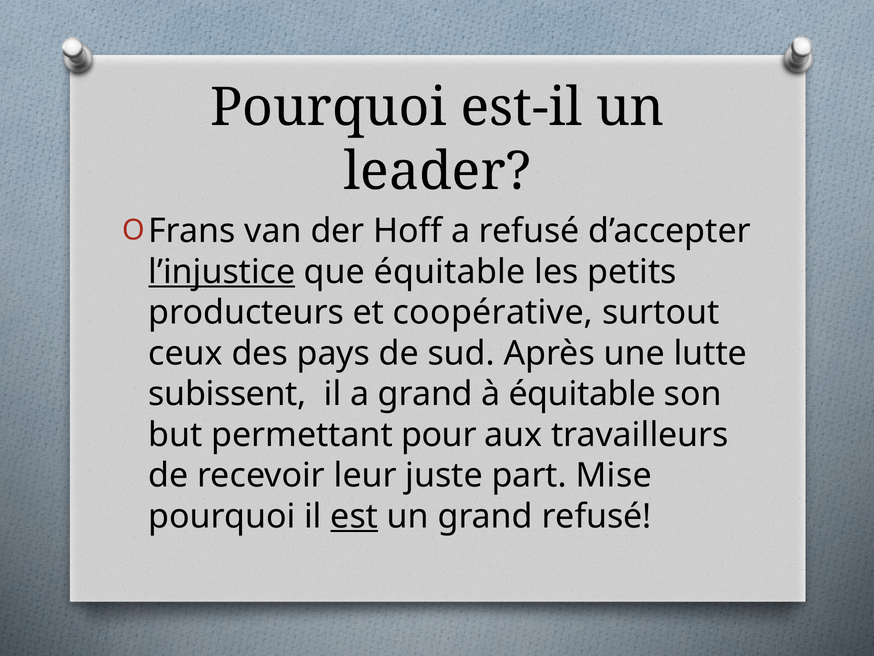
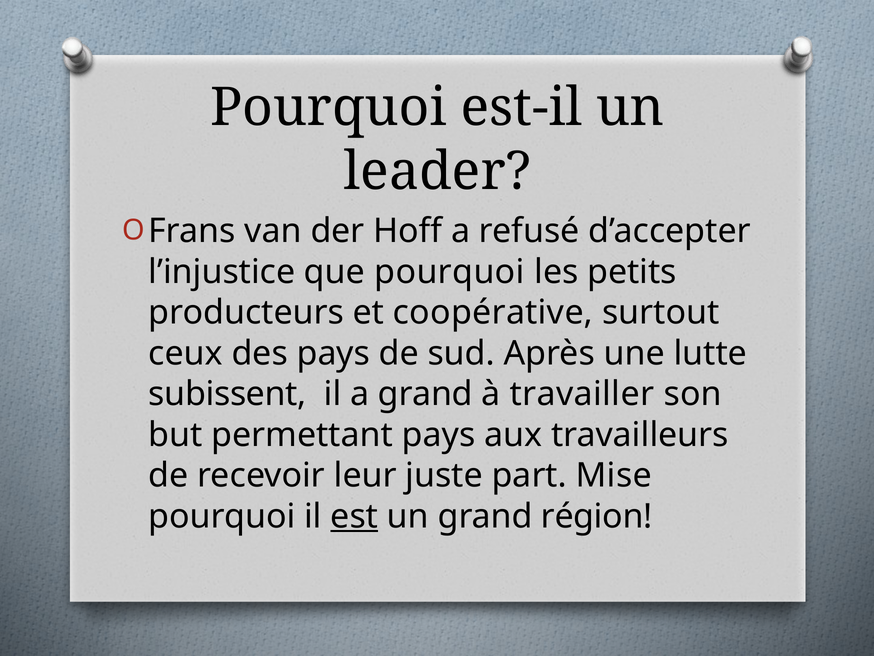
l’injustice underline: present -> none
que équitable: équitable -> pourquoi
à équitable: équitable -> travailler
permettant pour: pour -> pays
grand refusé: refusé -> région
